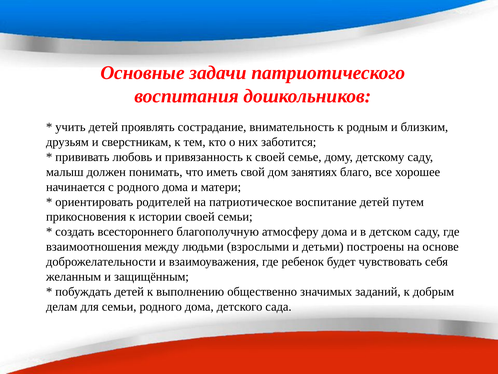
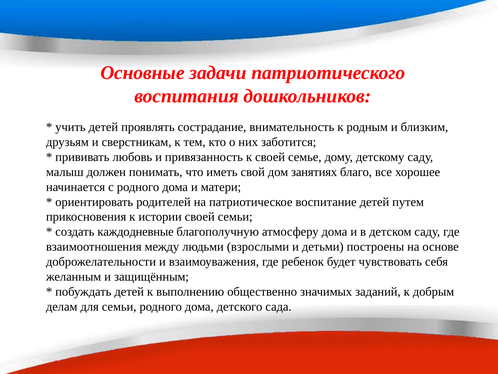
всестороннего: всестороннего -> каждодневные
